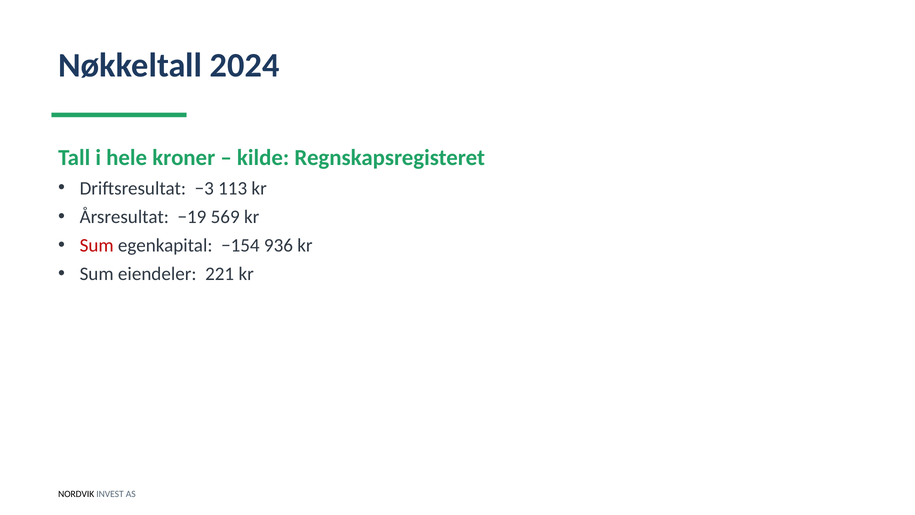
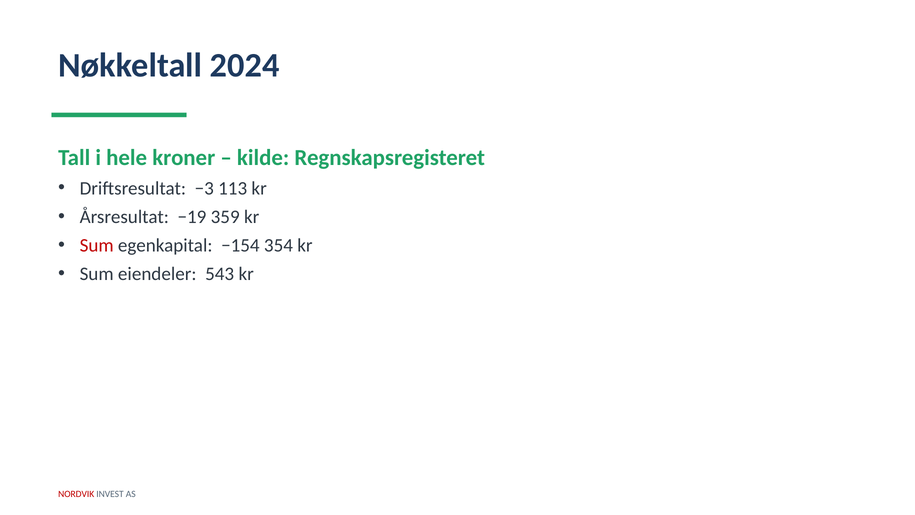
569: 569 -> 359
936: 936 -> 354
221: 221 -> 543
NORDVIK colour: black -> red
